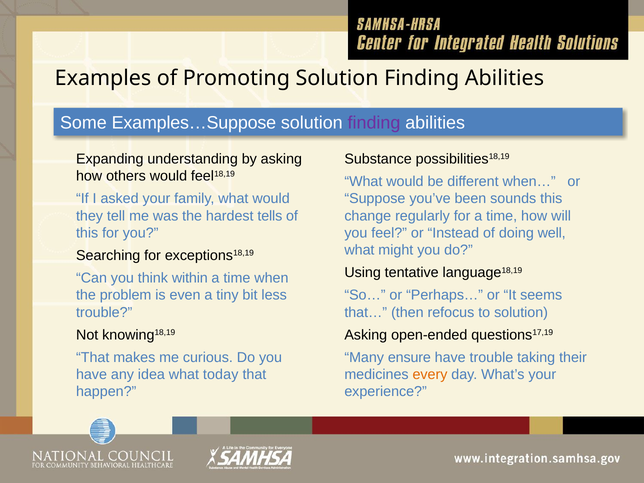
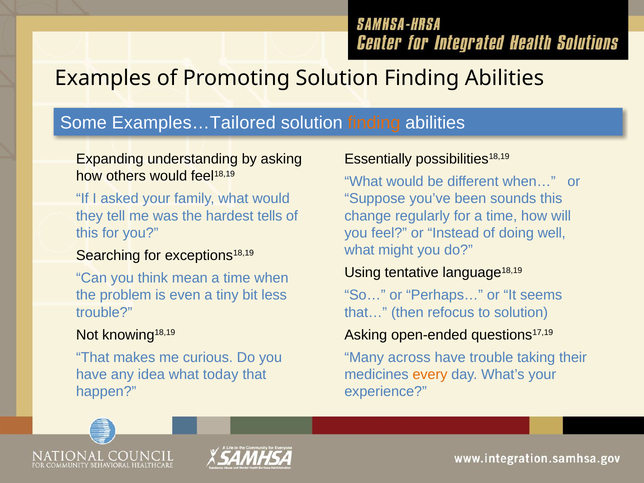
Examples…Suppose: Examples…Suppose -> Examples…Tailored
finding at (374, 123) colour: purple -> orange
Substance: Substance -> Essentially
within: within -> mean
ensure: ensure -> across
